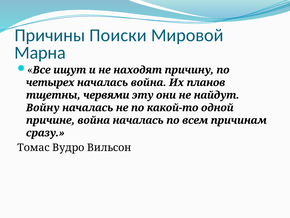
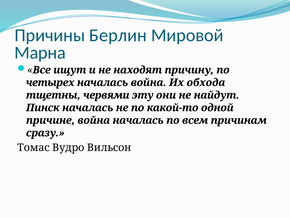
Поиски: Поиски -> Берлин
планов: планов -> обхода
Войну: Войну -> Пинск
